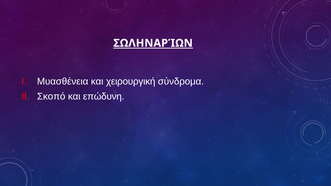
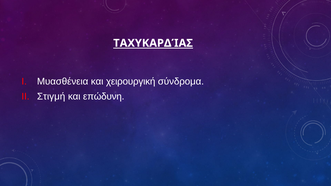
ΣΩΛΗΝΑΡΊΩΝ: ΣΩΛΗΝΑΡΊΩΝ -> ΤΑΧΥΚΑΡΔΊΑΣ
Σκοπό: Σκοπό -> Στιγμή
